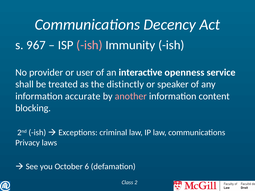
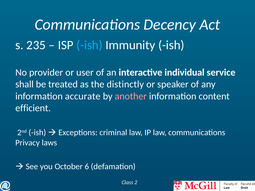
967: 967 -> 235
ish at (89, 45) colour: pink -> light blue
openness: openness -> individual
blocking: blocking -> efficient
